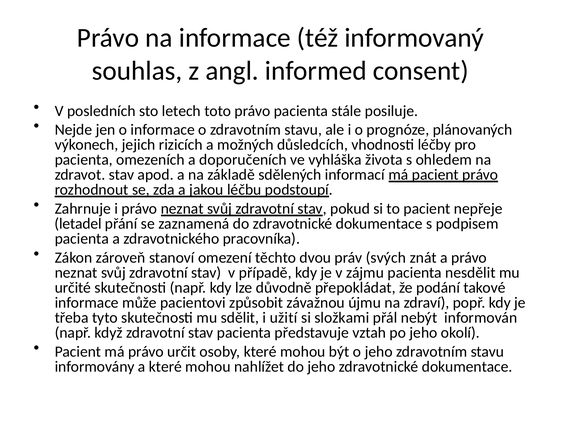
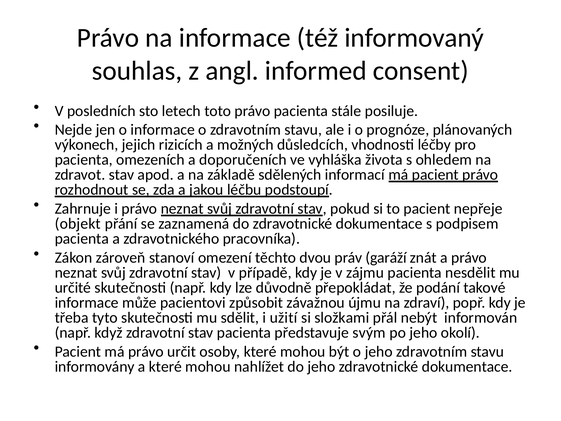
letadel: letadel -> objekt
svých: svých -> garáží
vztah: vztah -> svým
